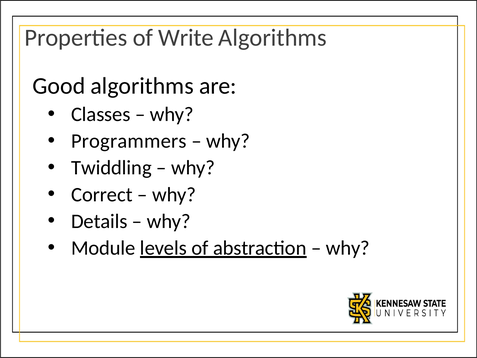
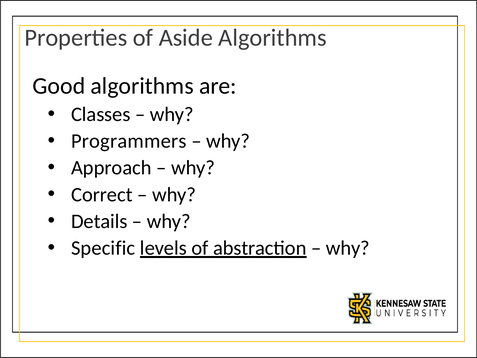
Write: Write -> Aside
Twiddling: Twiddling -> Approach
Module: Module -> Specific
